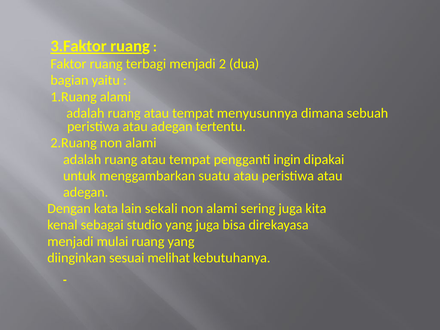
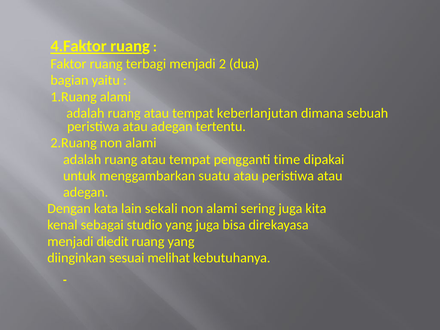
3.Faktor: 3.Faktor -> 4.Faktor
menyusunnya: menyusunnya -> keberlanjutan
ingin: ingin -> time
mulai: mulai -> diedit
